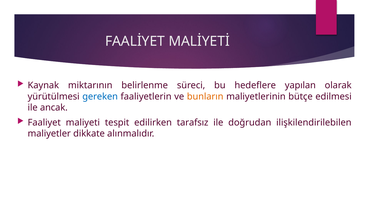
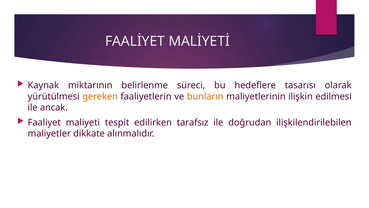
yapılan: yapılan -> tasarısı
gereken colour: blue -> orange
bütçe: bütçe -> ilişkin
